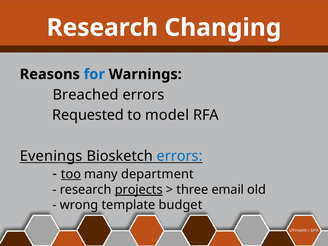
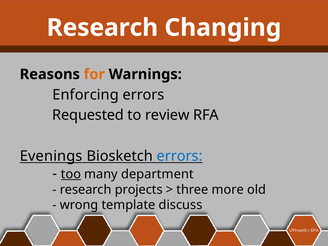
for colour: blue -> orange
Breached: Breached -> Enforcing
model: model -> review
projects underline: present -> none
email: email -> more
budget: budget -> discuss
